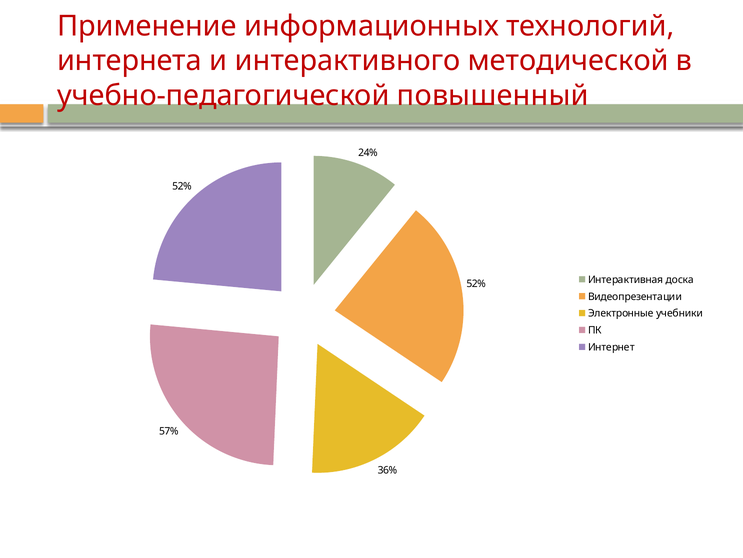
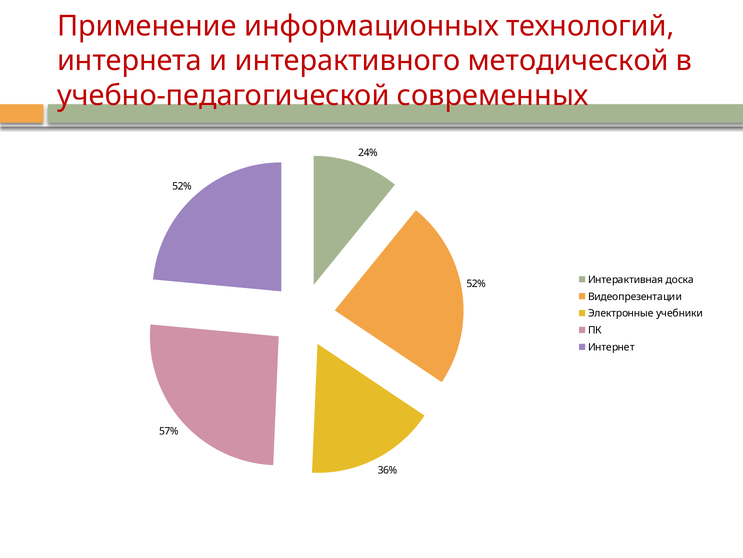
повышенный: повышенный -> современных
